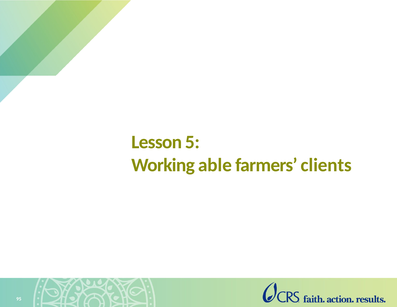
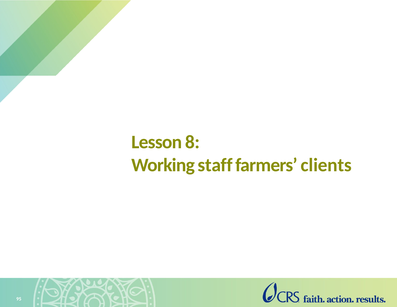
5: 5 -> 8
able: able -> staff
